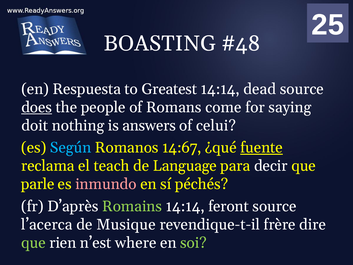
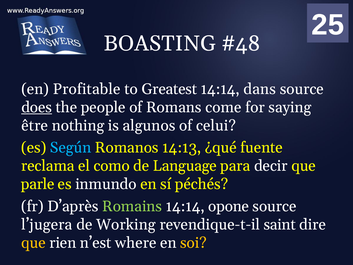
Respuesta: Respuesta -> Profitable
dead: dead -> dans
doit: doit -> être
answers: answers -> algunos
14:67: 14:67 -> 14:13
fuente underline: present -> none
teach: teach -> como
inmundo colour: pink -> white
feront: feront -> opone
l’acerca: l’acerca -> l’jugera
Musique: Musique -> Working
frère: frère -> saint
que at (33, 243) colour: light green -> yellow
soi colour: light green -> yellow
